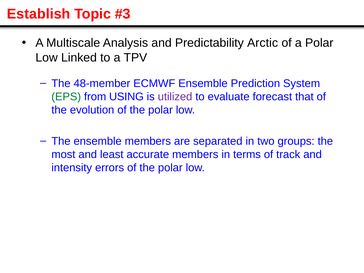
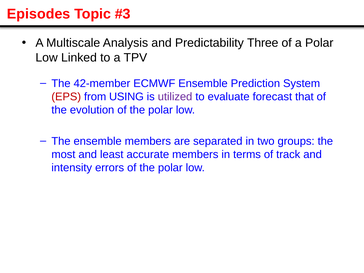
Establish: Establish -> Episodes
Arctic: Arctic -> Three
48-member: 48-member -> 42-member
EPS colour: green -> red
